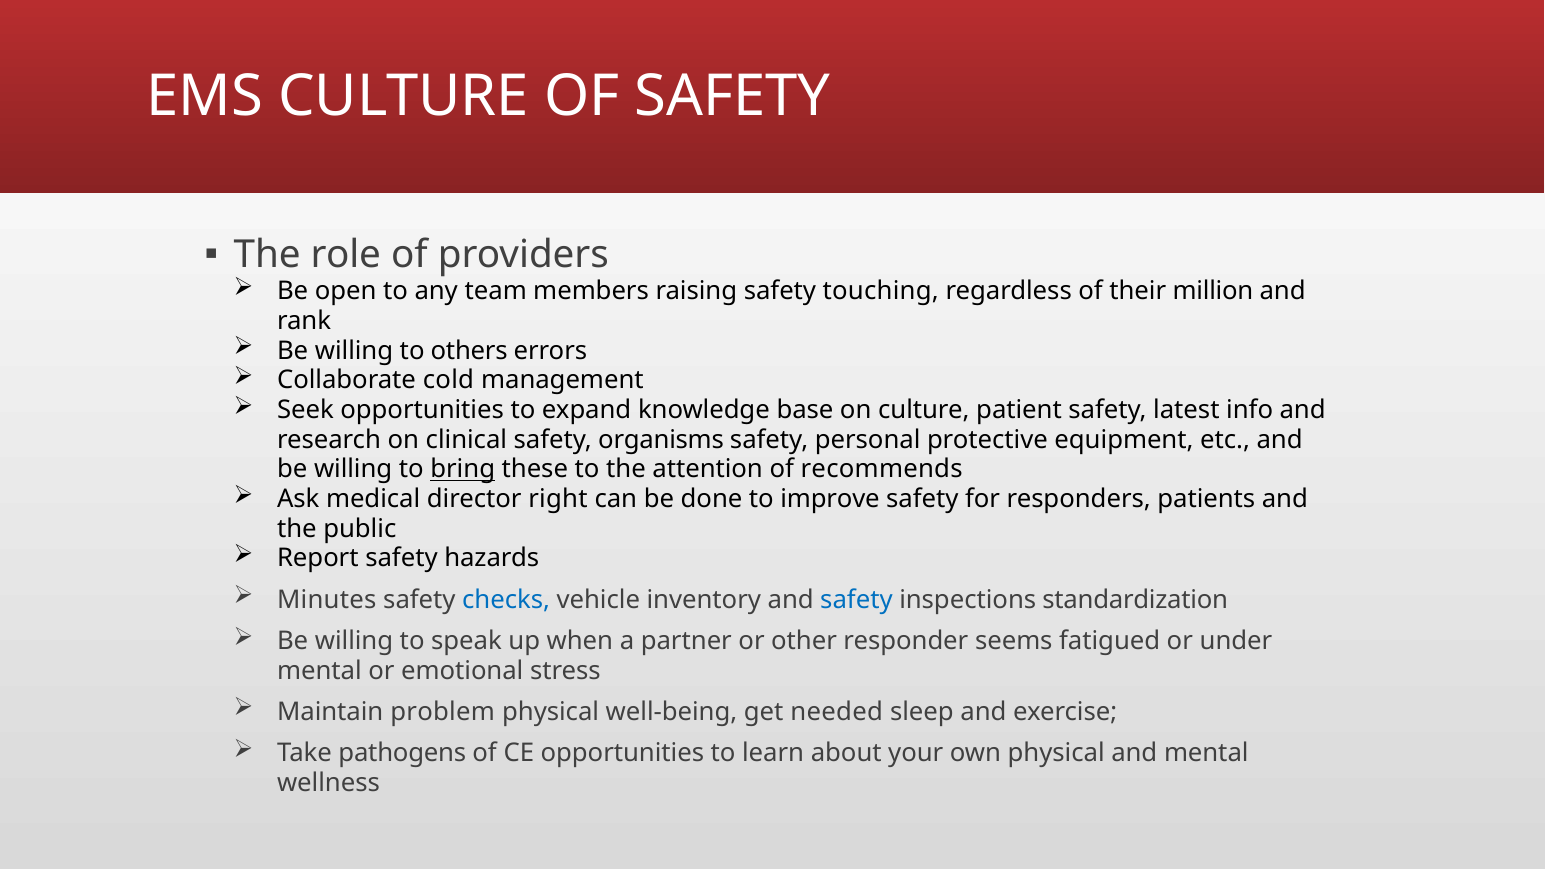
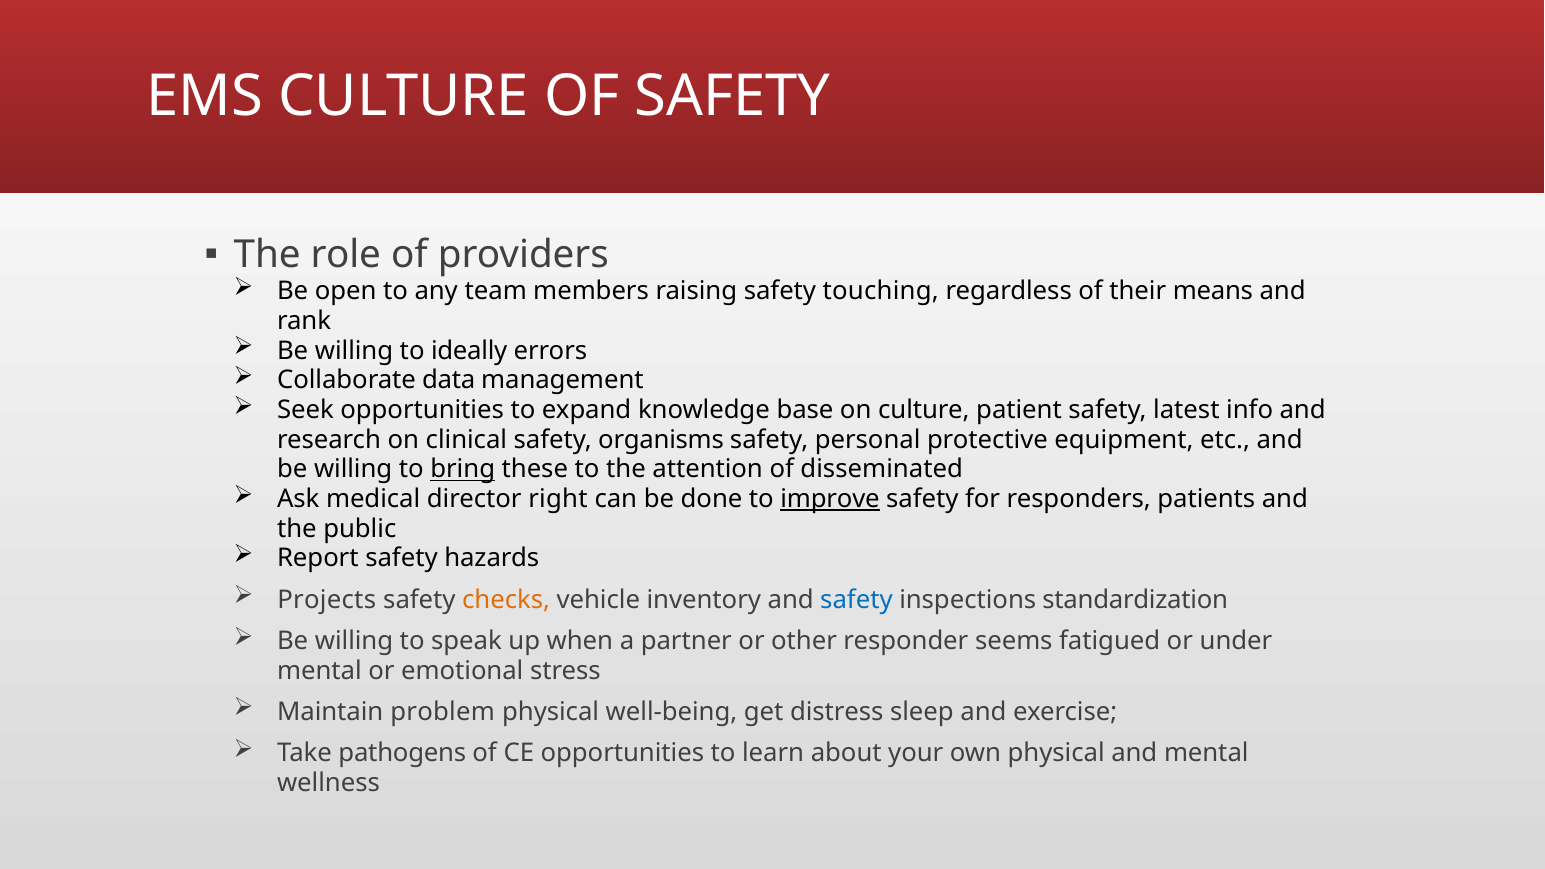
million: million -> means
others: others -> ideally
cold: cold -> data
recommends: recommends -> disseminated
improve underline: none -> present
Minutes: Minutes -> Projects
checks colour: blue -> orange
needed: needed -> distress
